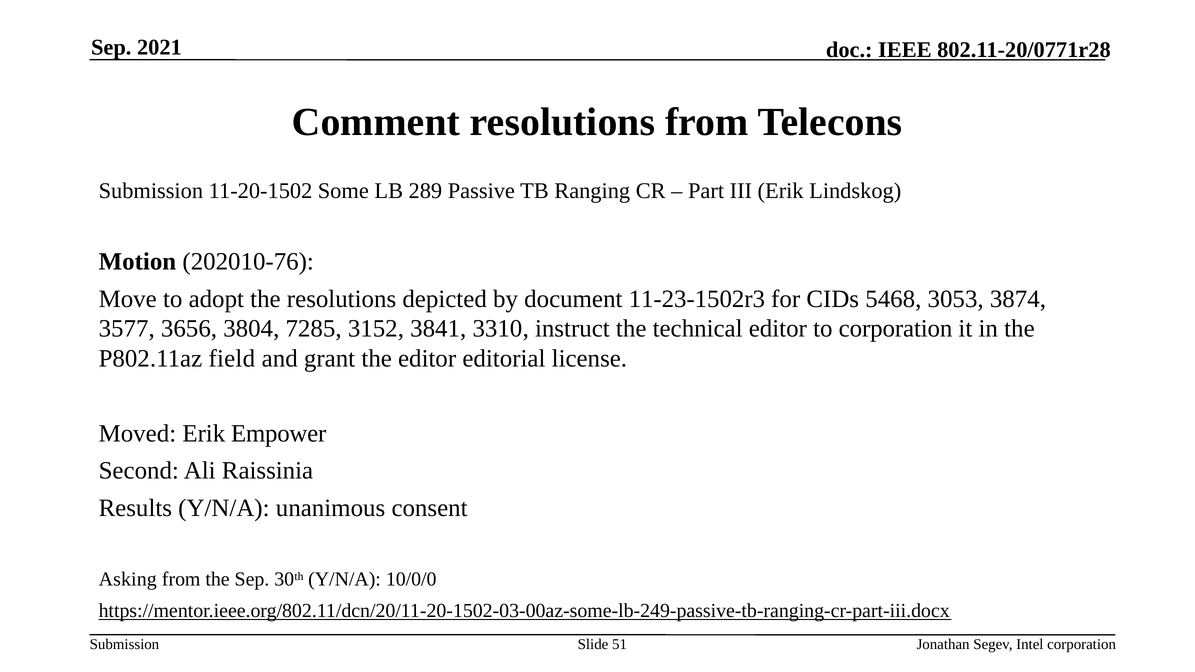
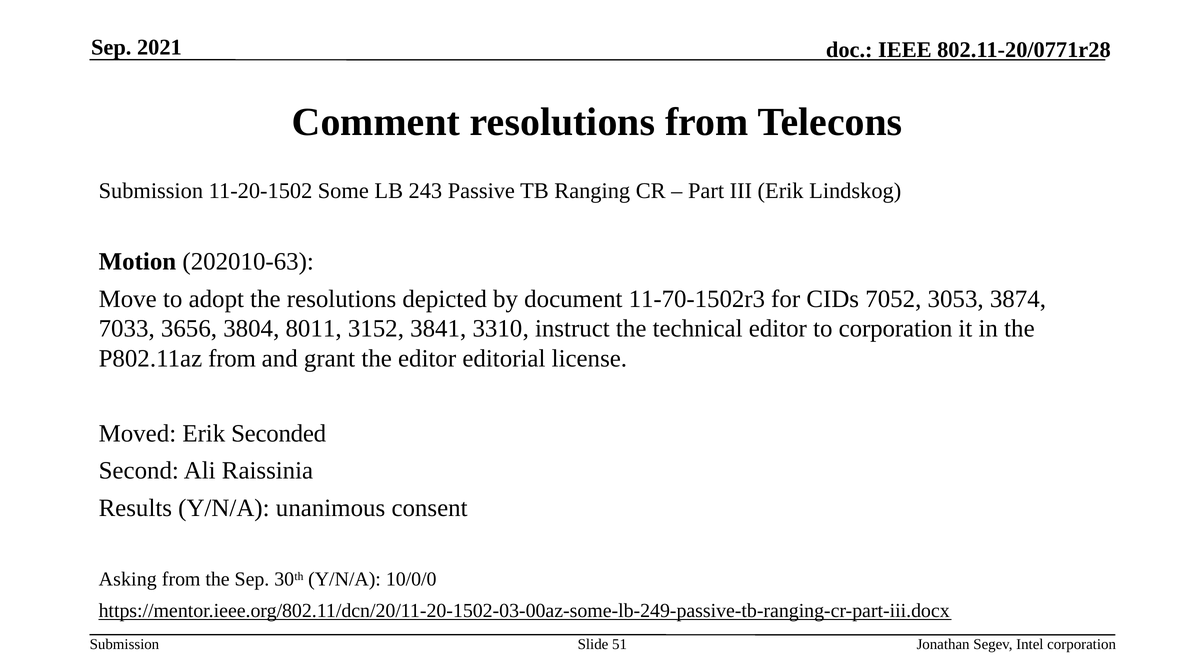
289: 289 -> 243
202010-76: 202010-76 -> 202010-63
11-23-1502r3: 11-23-1502r3 -> 11-70-1502r3
5468: 5468 -> 7052
3577: 3577 -> 7033
7285: 7285 -> 8011
P802.11az field: field -> from
Empower: Empower -> Seconded
